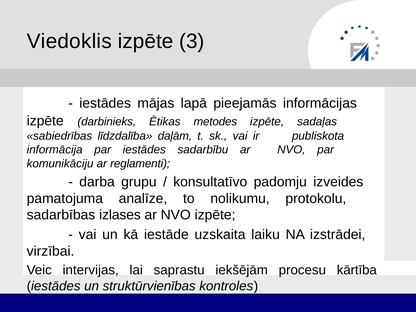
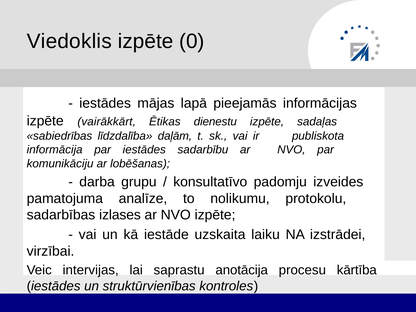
3: 3 -> 0
darbinieks: darbinieks -> vairākkārt
metodes: metodes -> dienestu
reglamenti: reglamenti -> lobēšanas
iekšējām: iekšējām -> anotācija
